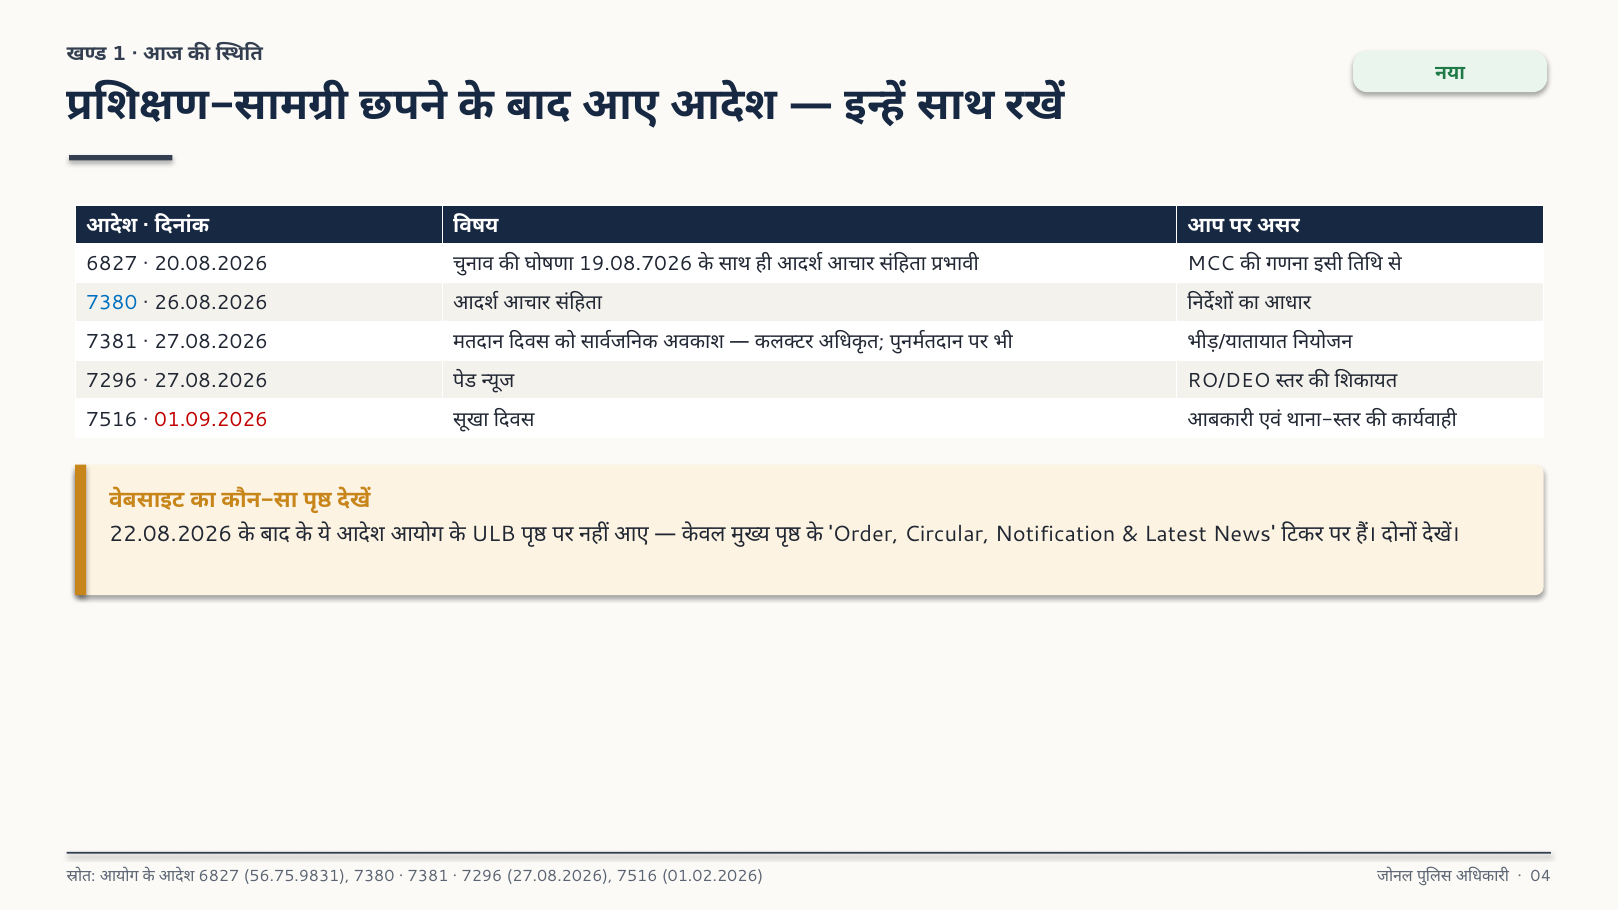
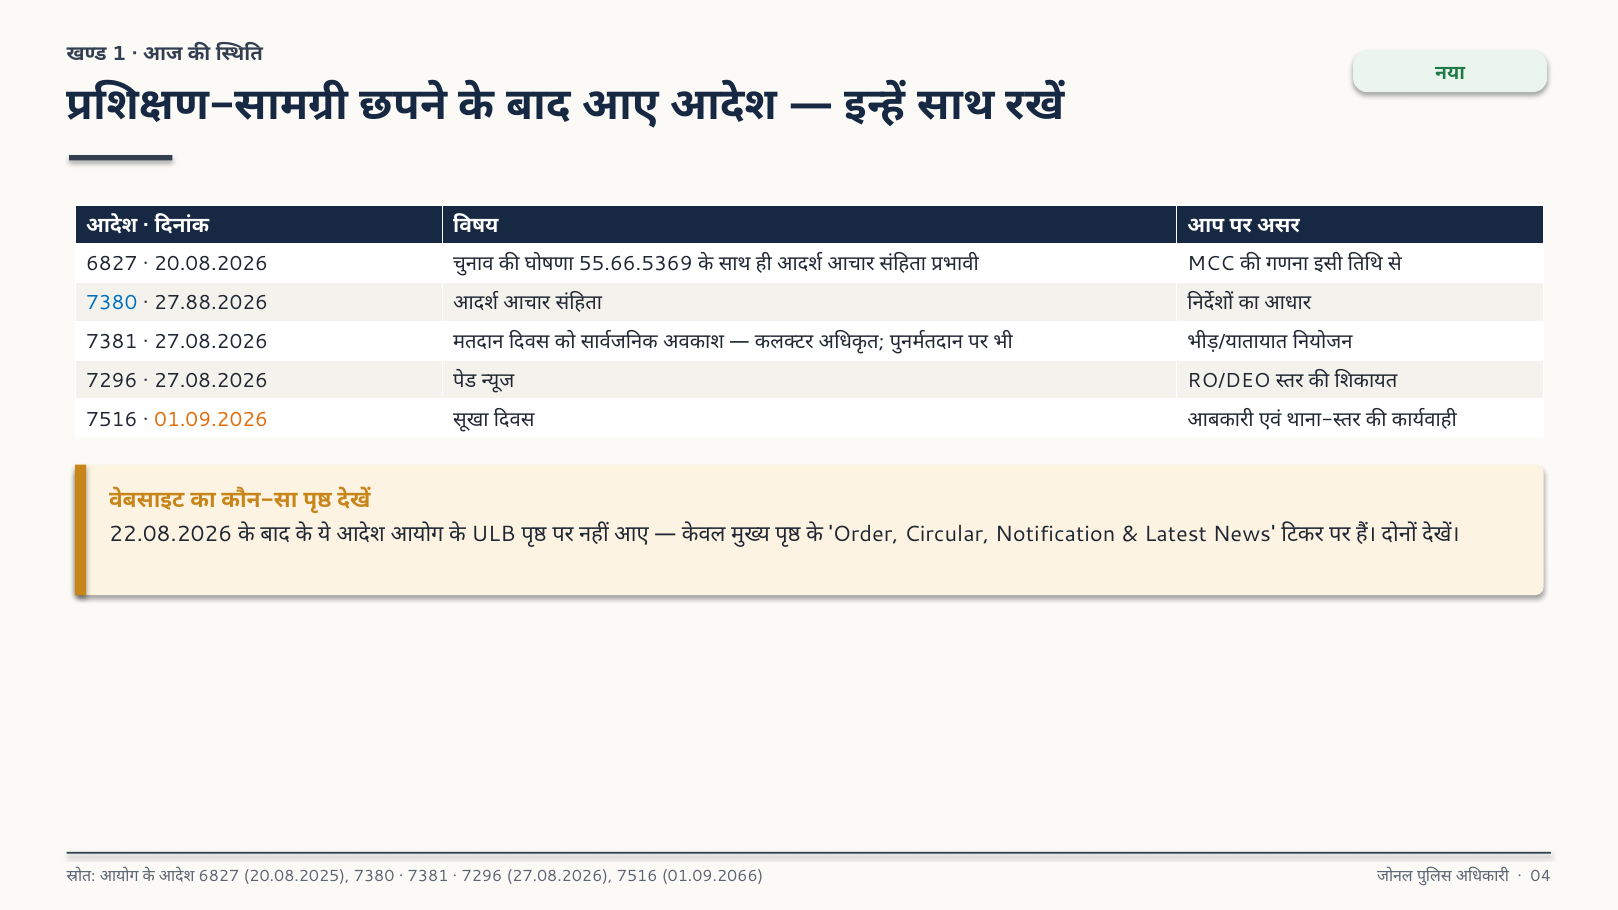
19.08.7026: 19.08.7026 -> 55.66.5369
26.08.2026: 26.08.2026 -> 27.88.2026
01.09.2026 colour: red -> orange
56.75.9831: 56.75.9831 -> 20.08.2025
01.02.2026: 01.02.2026 -> 01.09.2066
